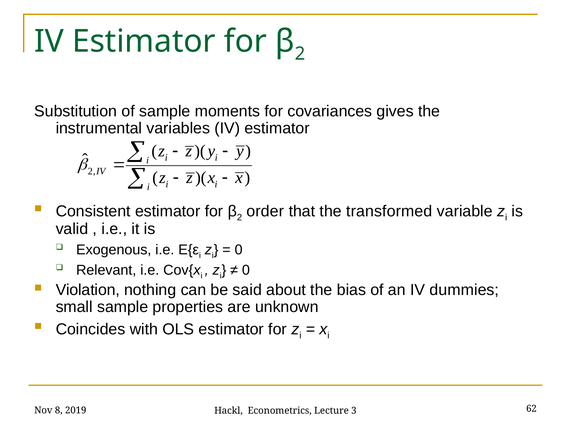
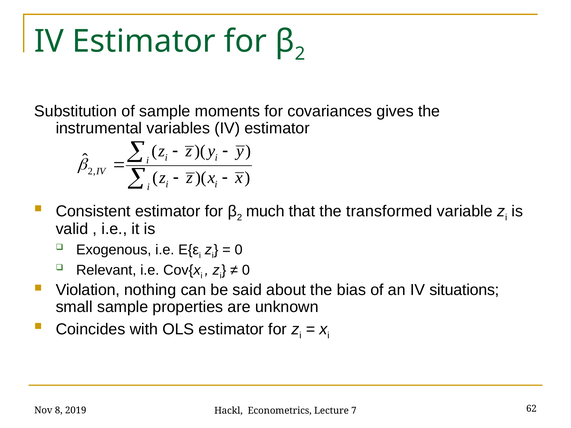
order: order -> much
dummies: dummies -> situations
3: 3 -> 7
